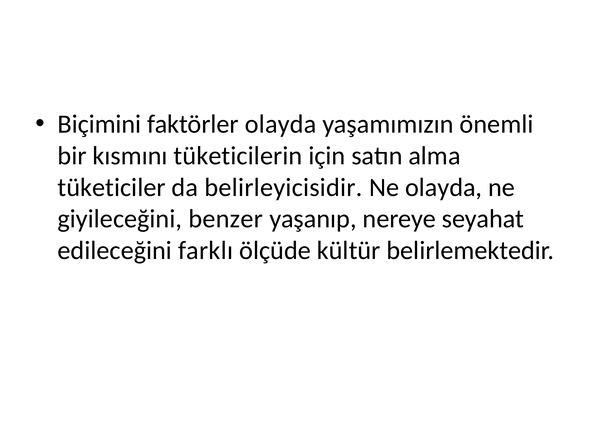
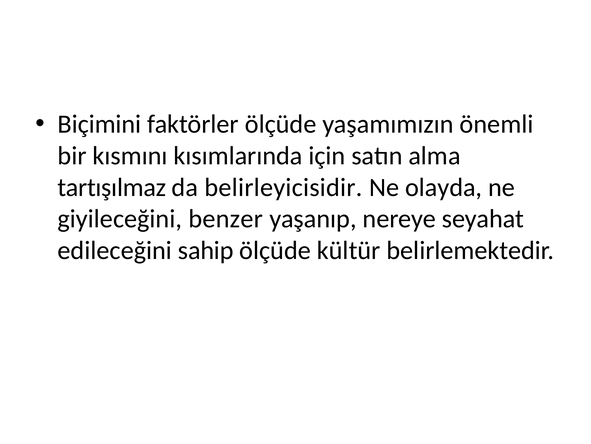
faktörler olayda: olayda -> ölçüde
tüketicilerin: tüketicilerin -> kısımlarında
tüketiciler: tüketiciler -> tartışılmaz
farklı: farklı -> sahip
